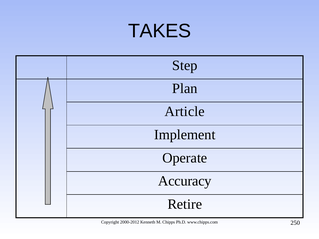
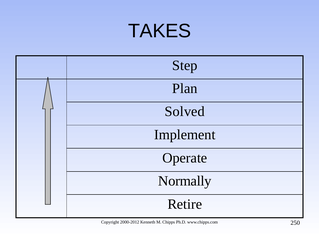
Article: Article -> Solved
Accuracy: Accuracy -> Normally
